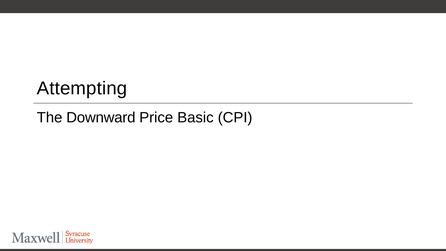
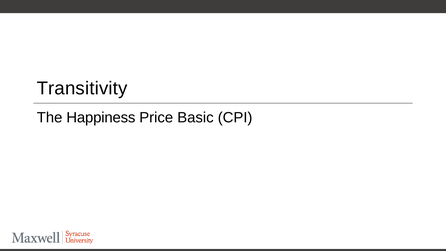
Attempting: Attempting -> Transitivity
Downward: Downward -> Happiness
